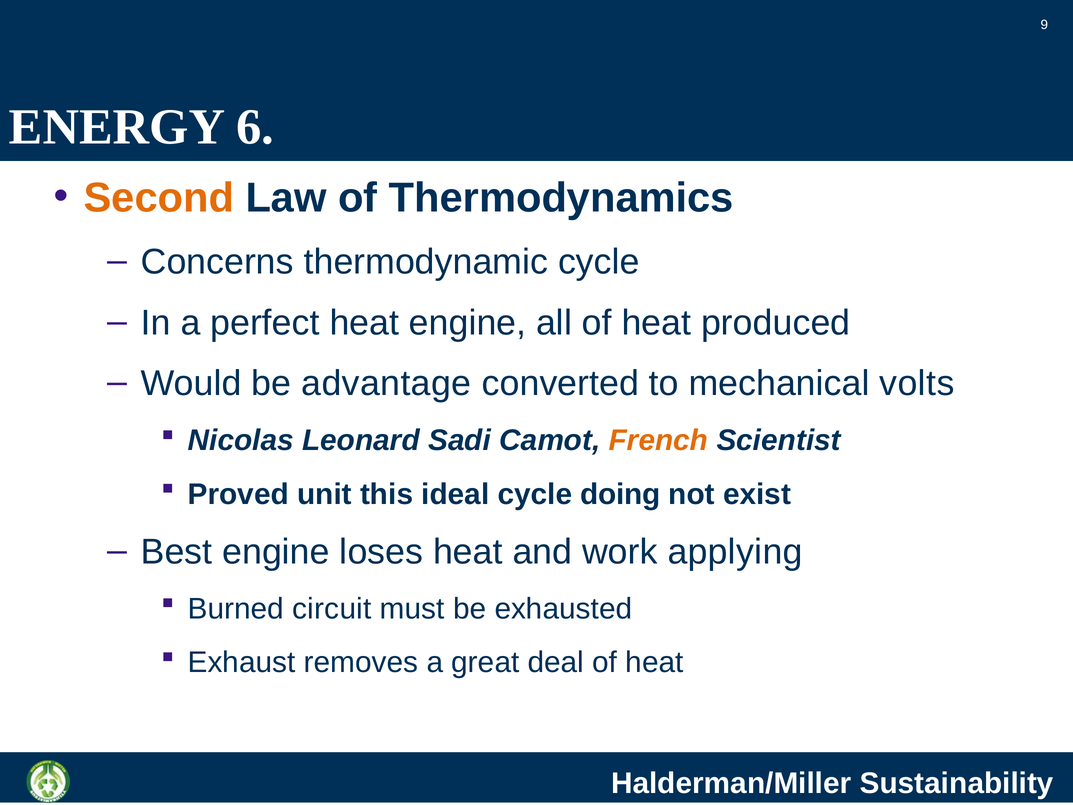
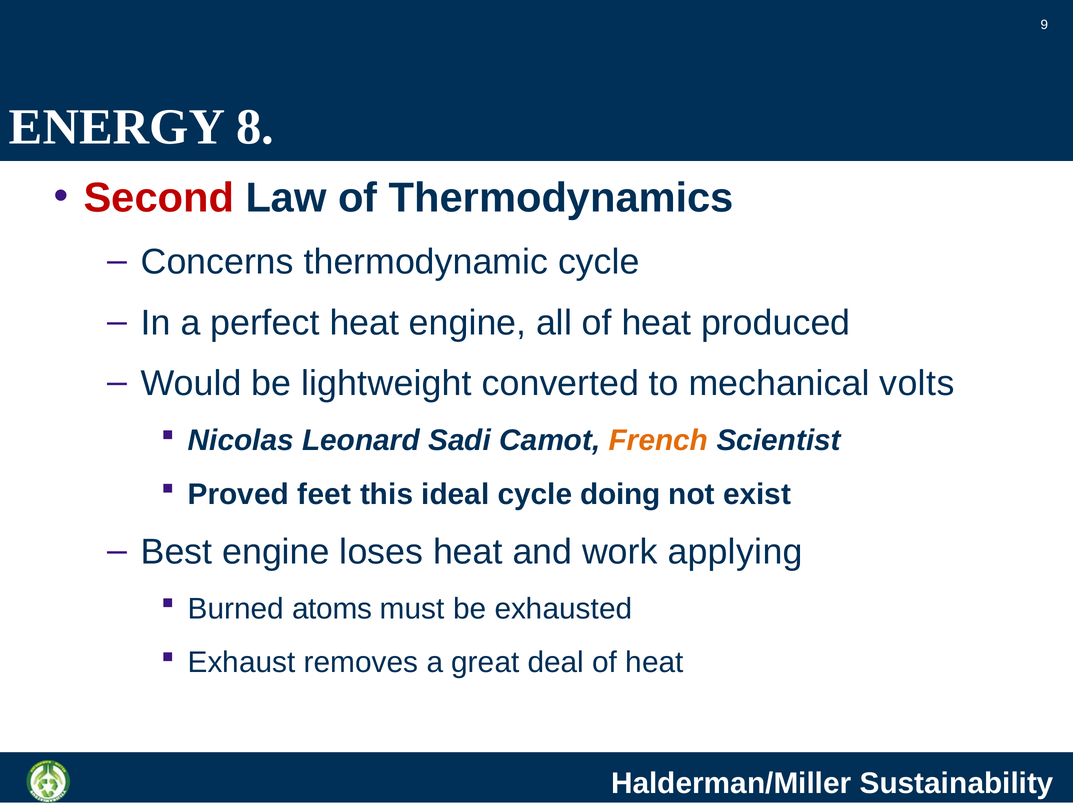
6: 6 -> 8
Second colour: orange -> red
advantage: advantage -> lightweight
unit: unit -> feet
circuit: circuit -> atoms
